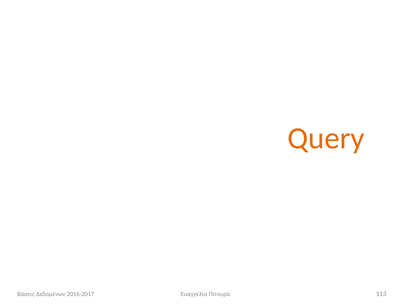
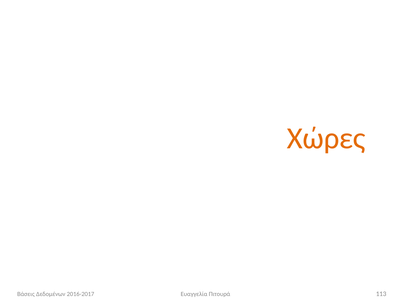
Query: Query -> Χώρες
